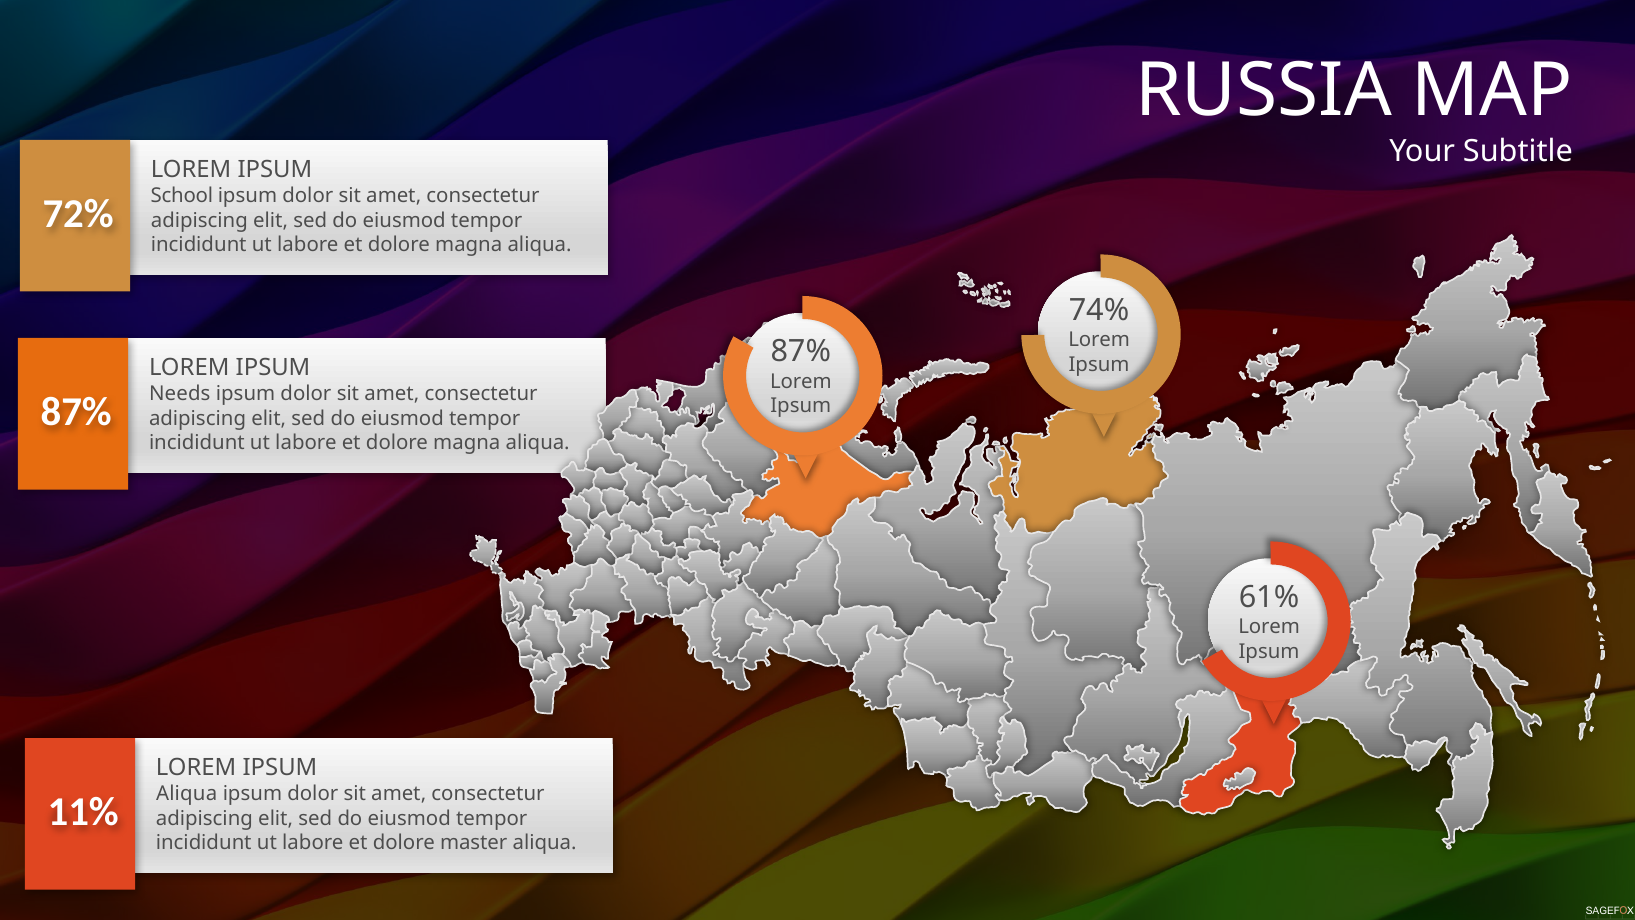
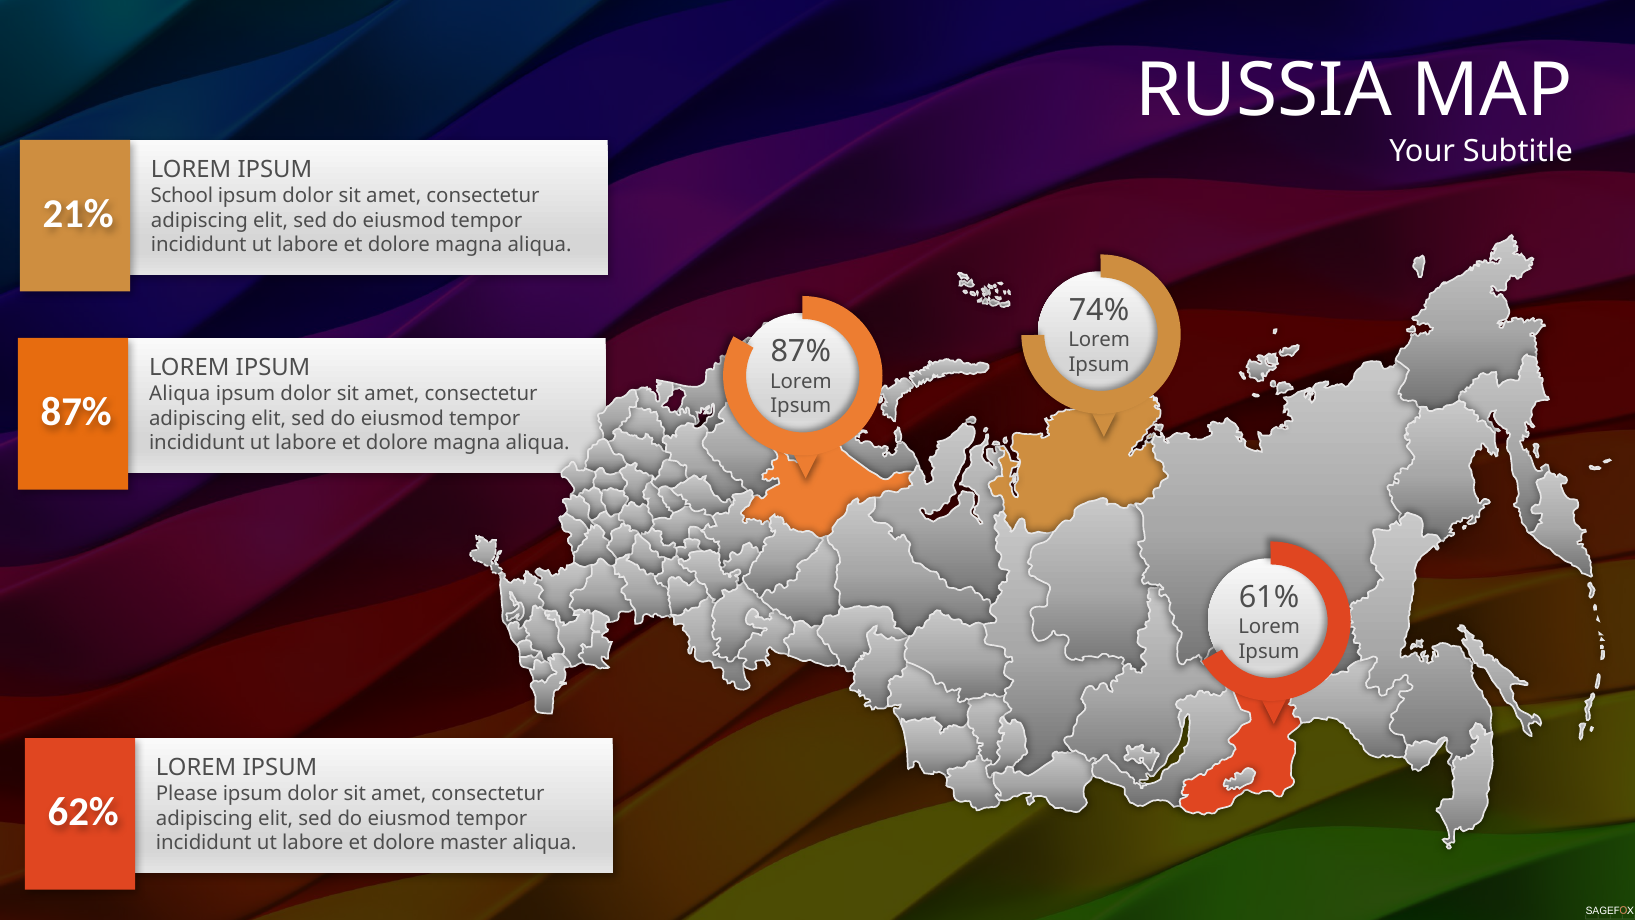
72%: 72% -> 21%
Needs at (180, 394): Needs -> Aliqua
Aliqua at (187, 794): Aliqua -> Please
11%: 11% -> 62%
